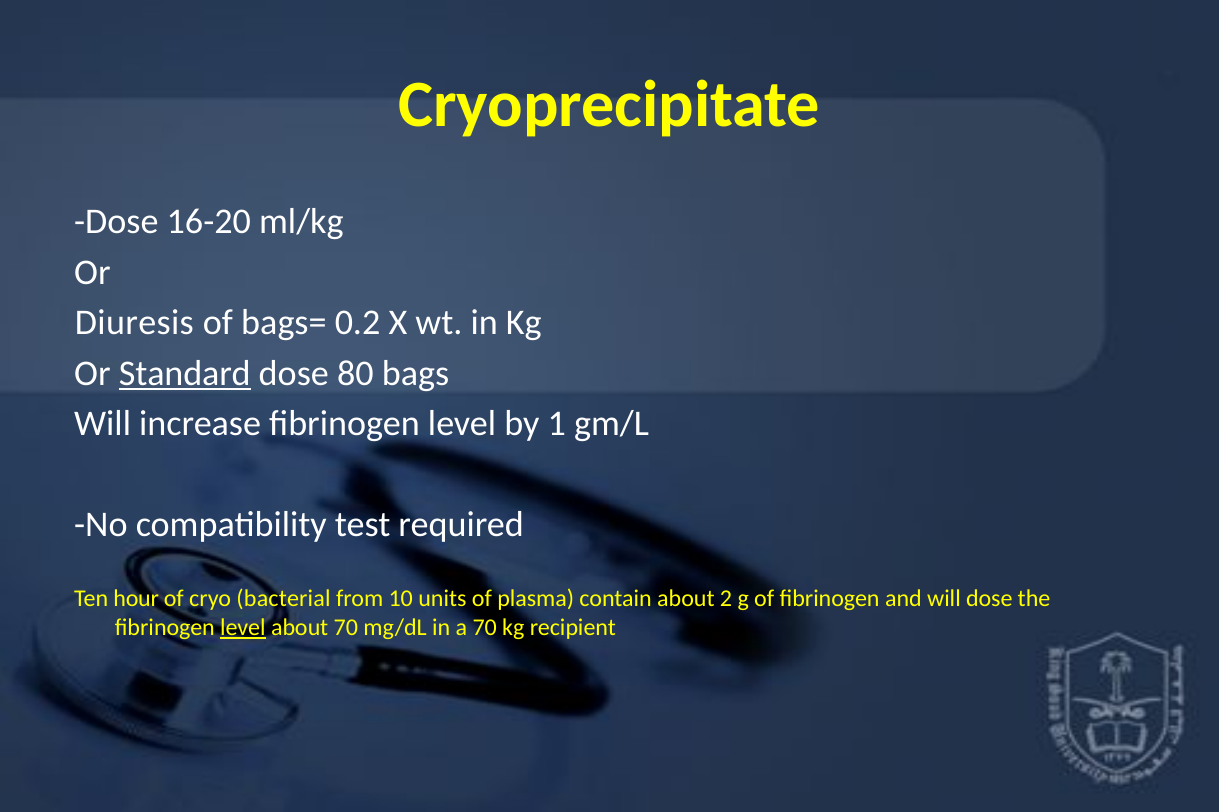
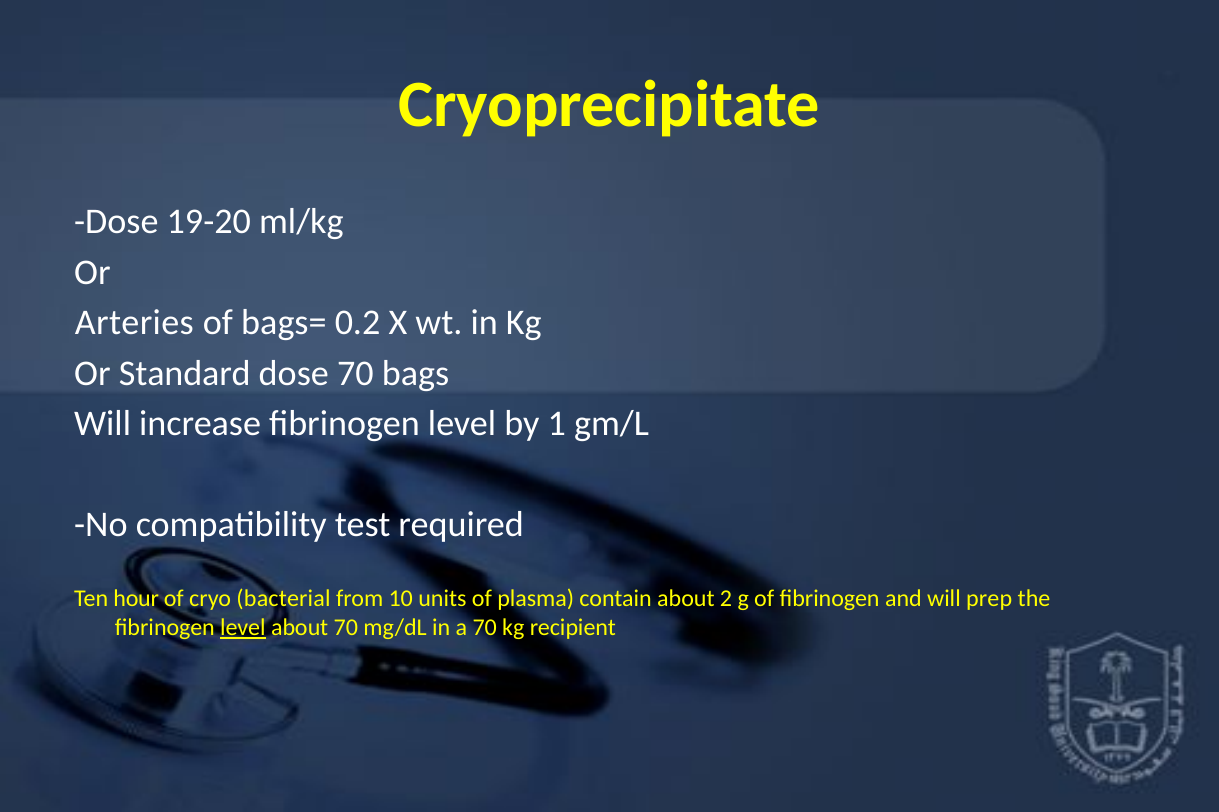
16-20: 16-20 -> 19-20
Diuresis: Diuresis -> Arteries
Standard underline: present -> none
dose 80: 80 -> 70
will dose: dose -> prep
